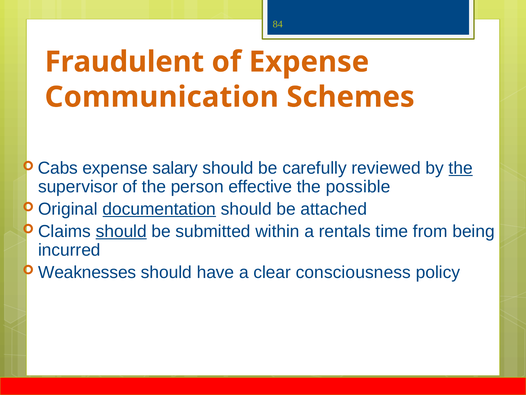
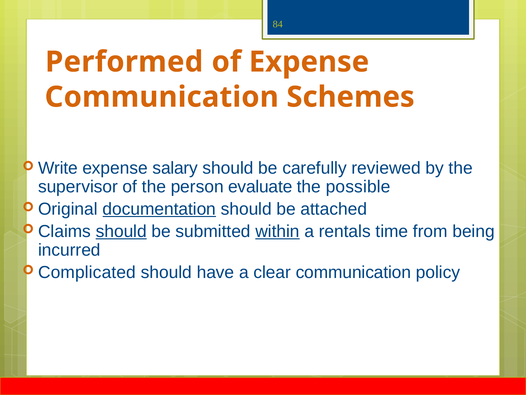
Fraudulent: Fraudulent -> Performed
Cabs: Cabs -> Write
the at (461, 168) underline: present -> none
effective: effective -> evaluate
within underline: none -> present
Weaknesses: Weaknesses -> Complicated
clear consciousness: consciousness -> communication
